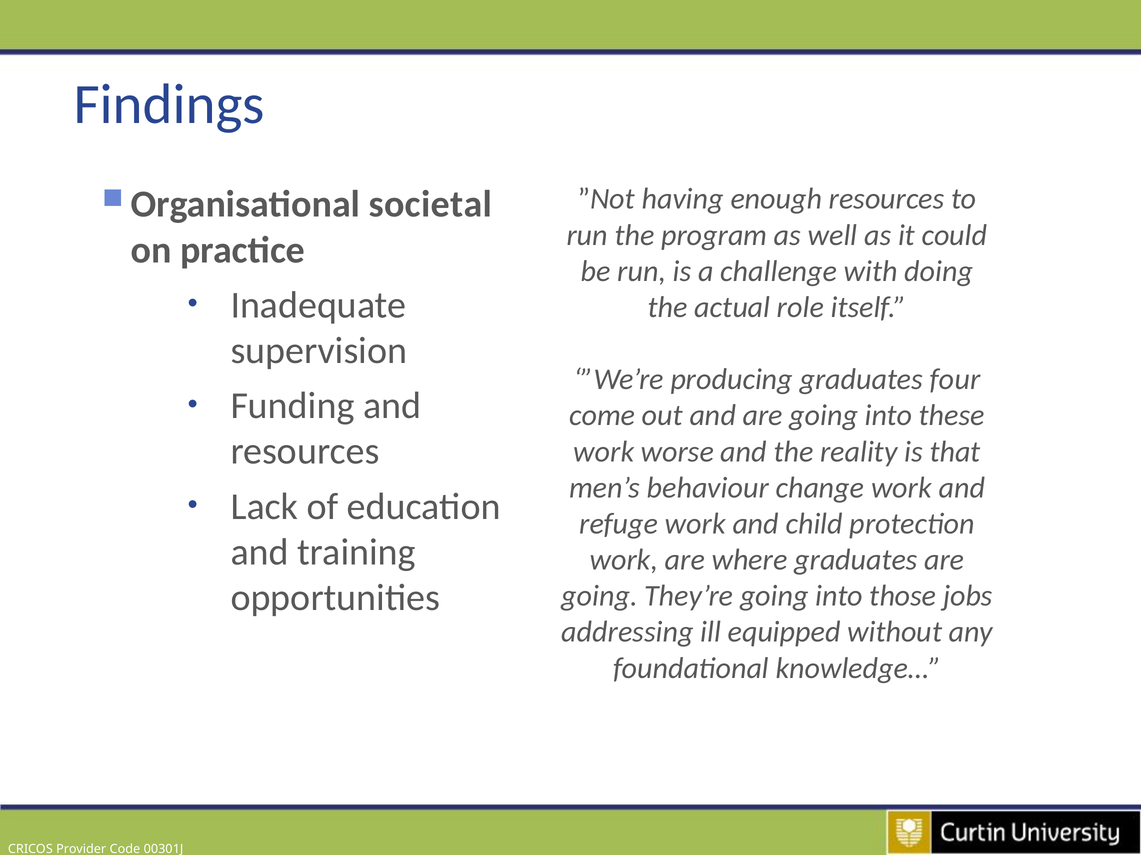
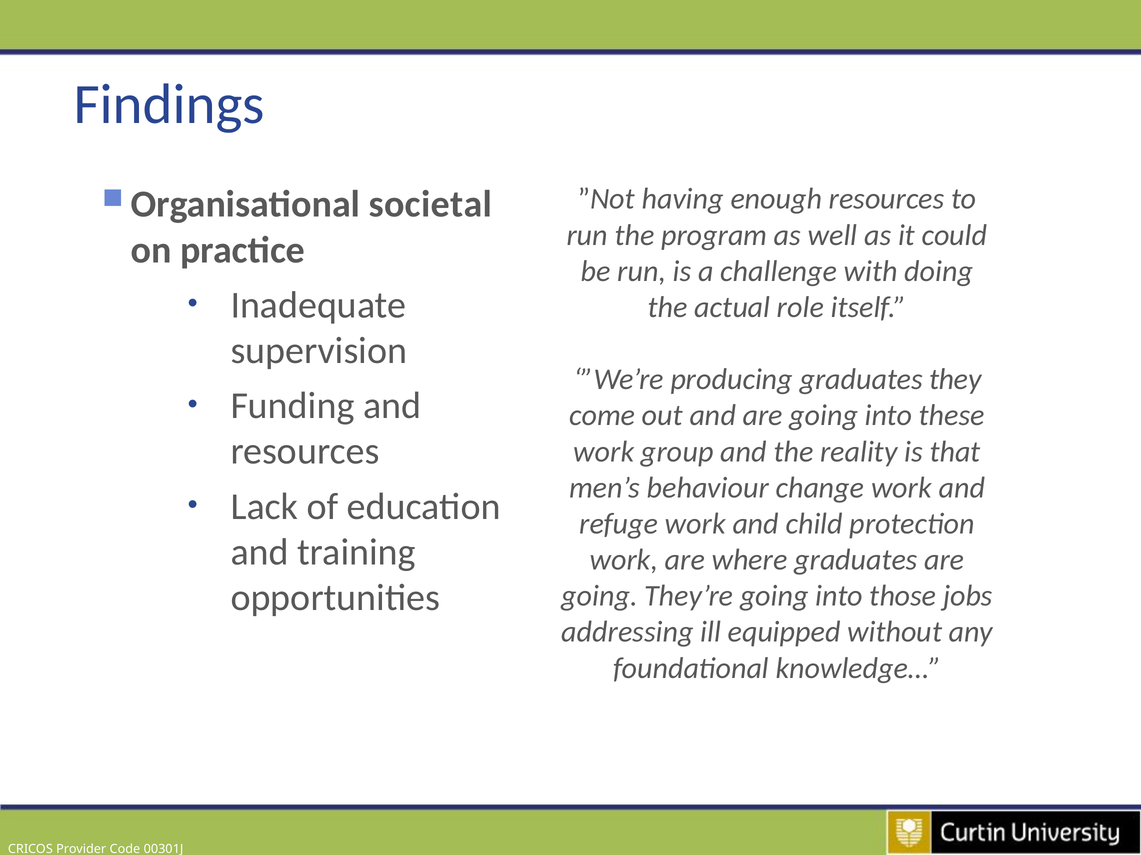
four: four -> they
worse: worse -> group
